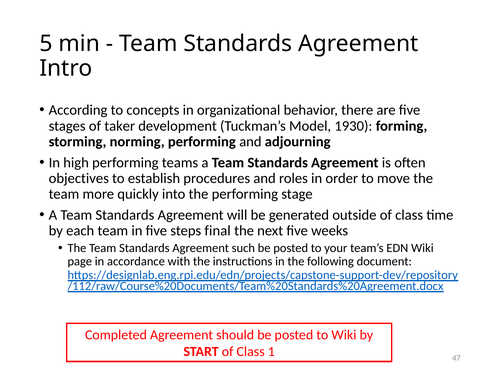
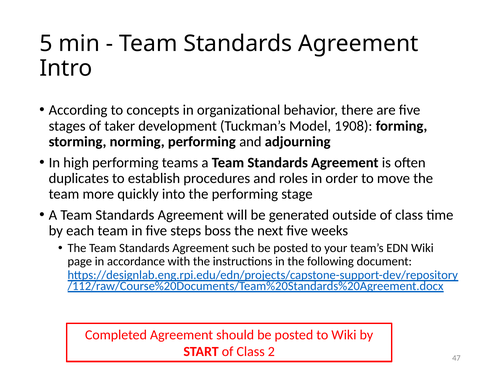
1930: 1930 -> 1908
objectives: objectives -> duplicates
final: final -> boss
1: 1 -> 2
